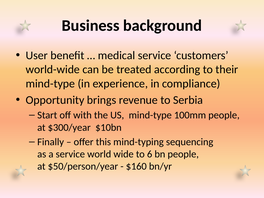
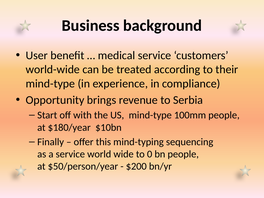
$300/year: $300/year -> $180/year
6: 6 -> 0
$160: $160 -> $200
